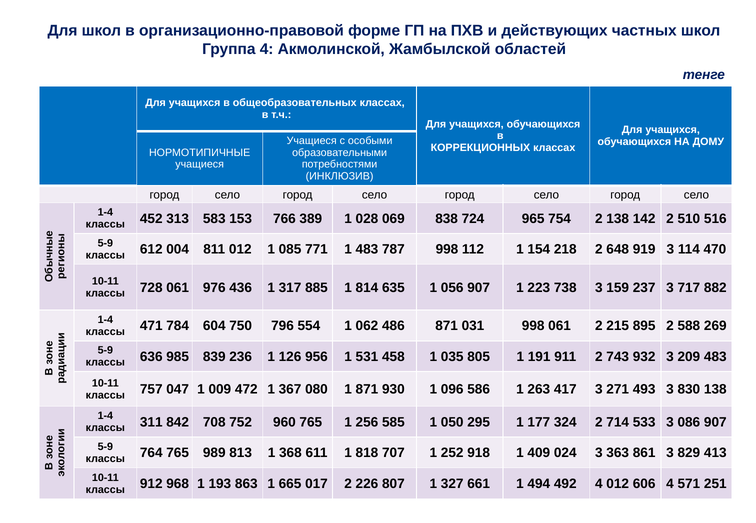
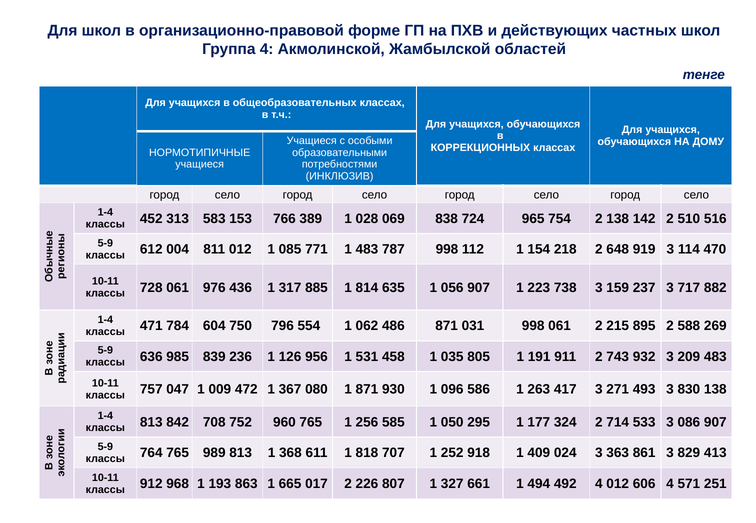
классы 311: 311 -> 813
